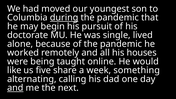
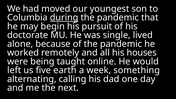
like: like -> left
share: share -> earth
and at (15, 88) underline: present -> none
